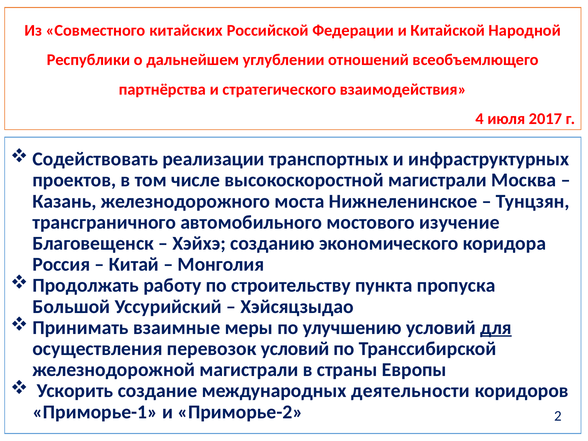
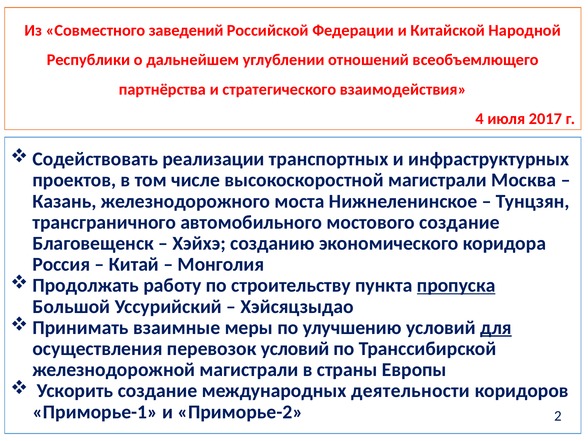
китайских: китайских -> заведений
мостового изучение: изучение -> создание
пропуска underline: none -> present
